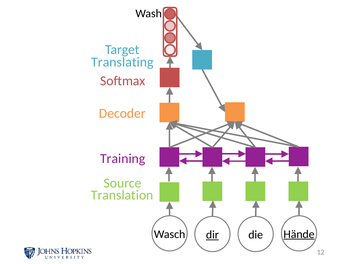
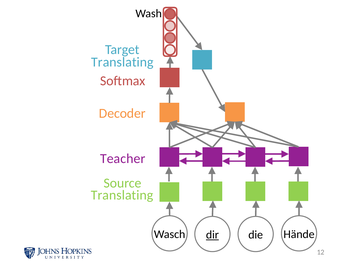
Training: Training -> Teacher
Translation at (122, 195): Translation -> Translating
Hände underline: present -> none
